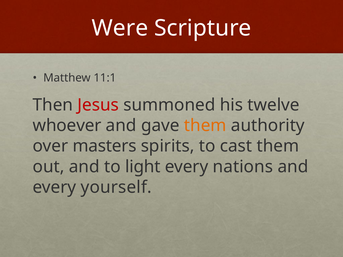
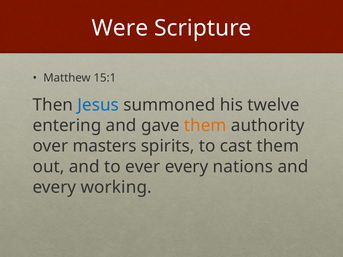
11:1: 11:1 -> 15:1
Jesus colour: red -> blue
whoever: whoever -> entering
light: light -> ever
yourself: yourself -> working
